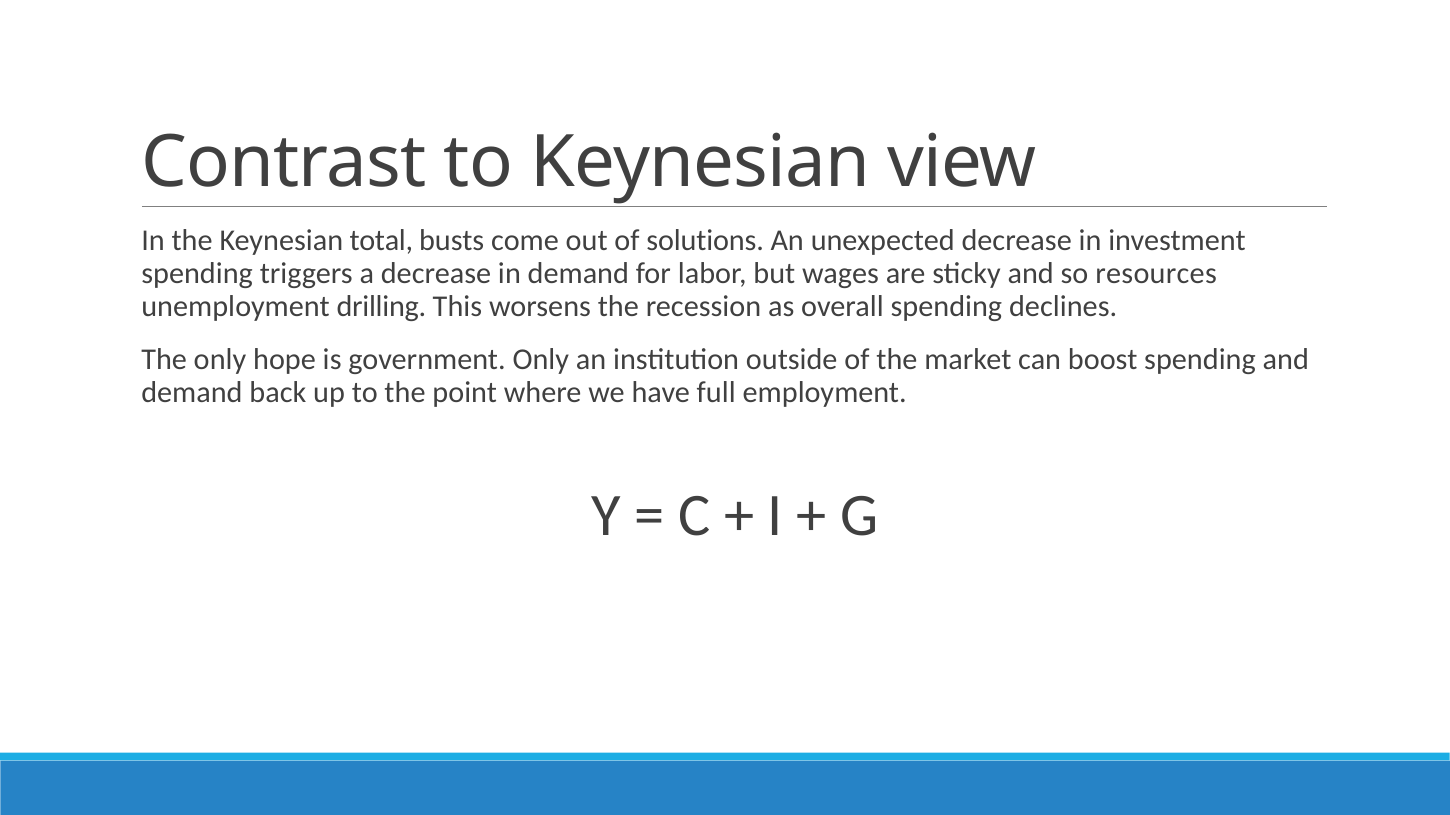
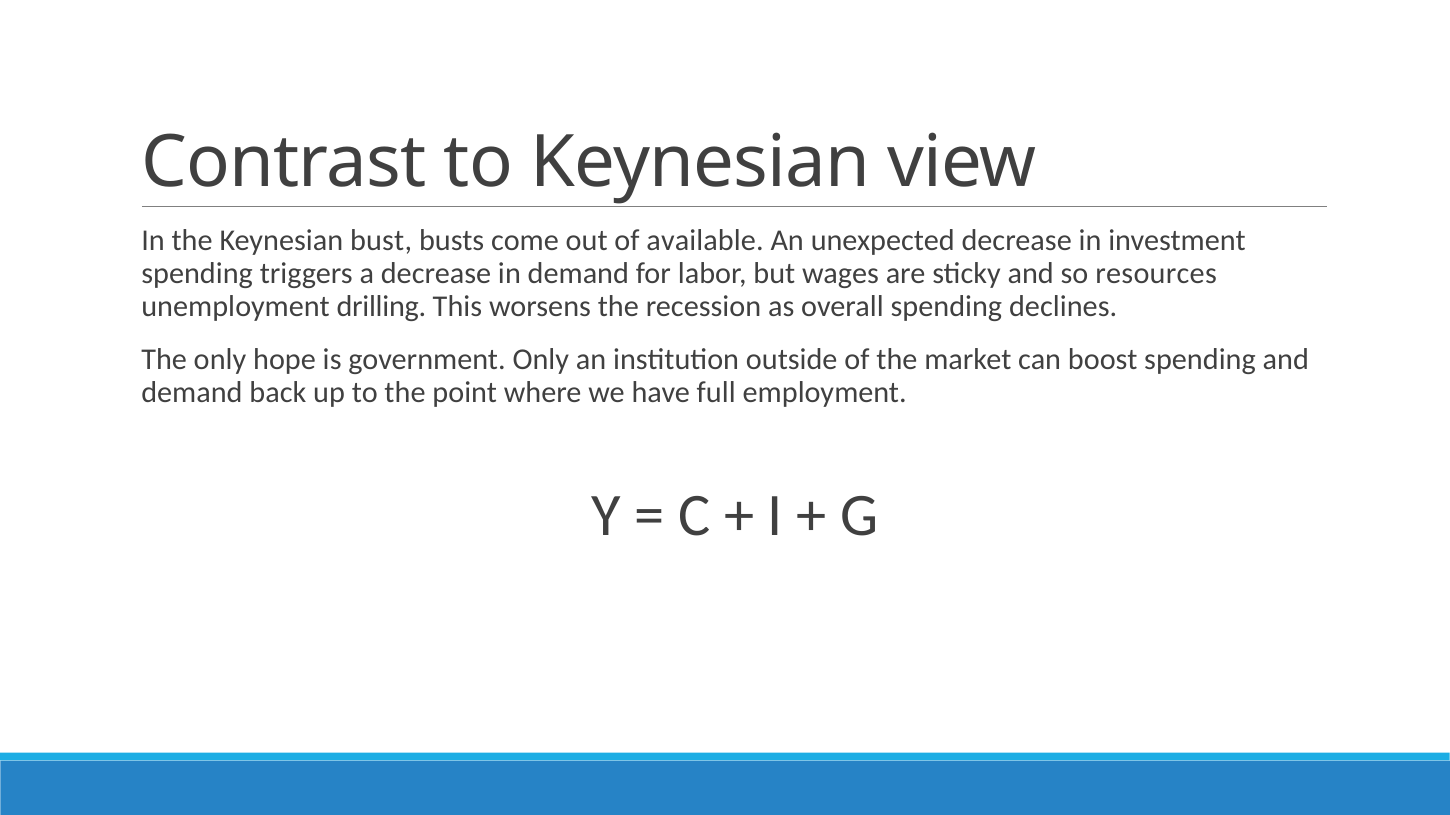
total: total -> bust
solutions: solutions -> available
